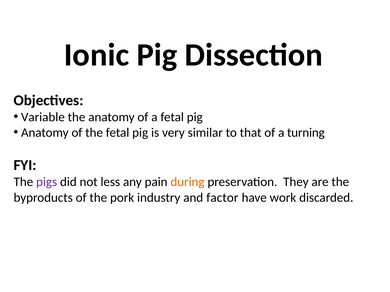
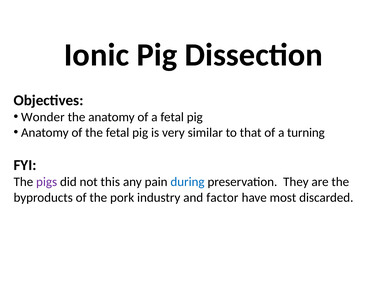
Variable: Variable -> Wonder
less: less -> this
during colour: orange -> blue
work: work -> most
